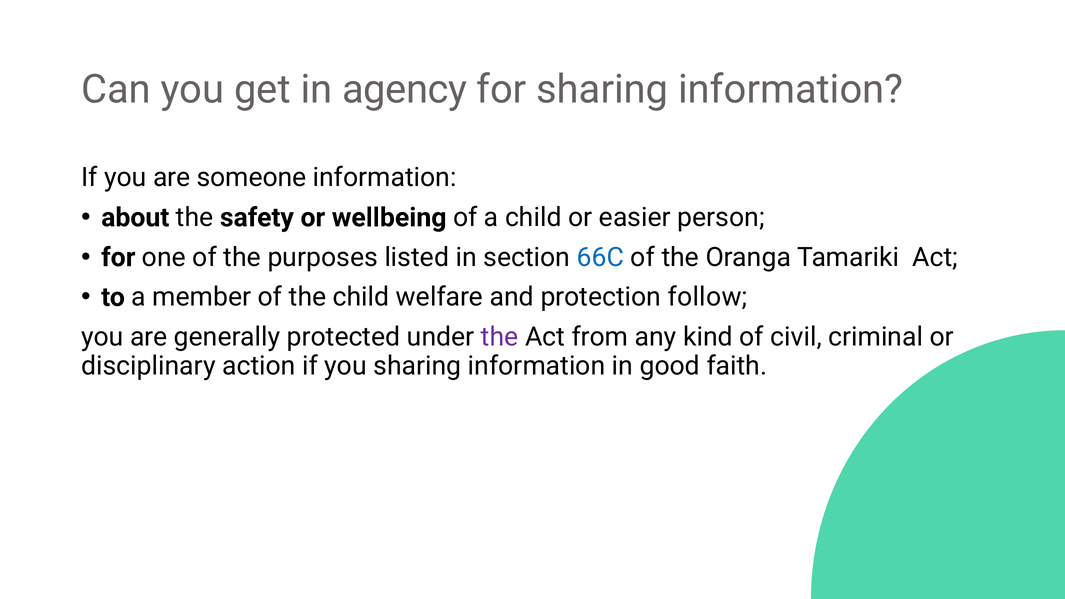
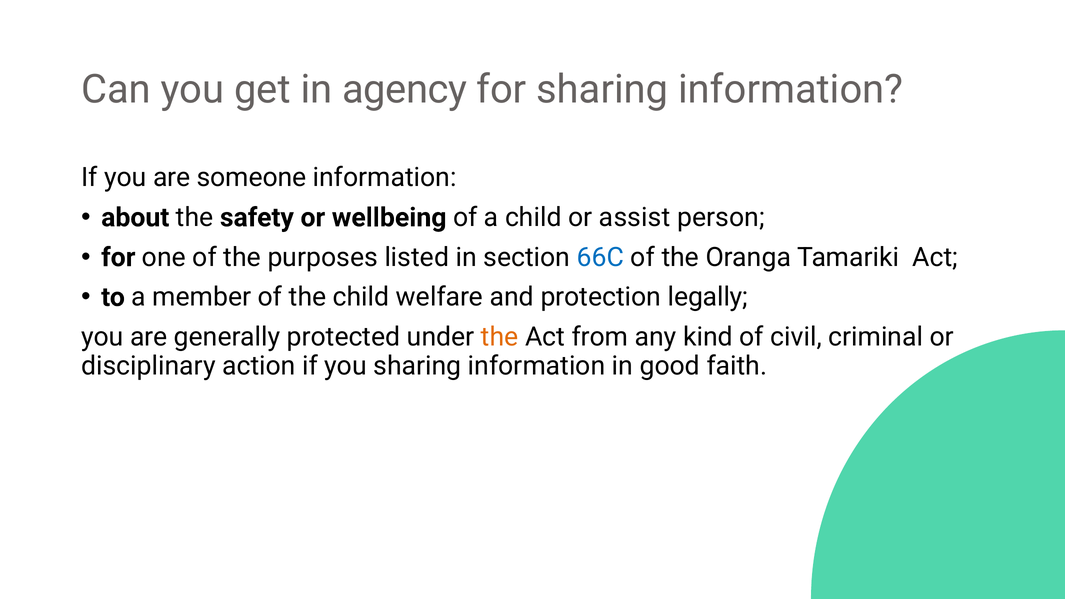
easier: easier -> assist
follow: follow -> legally
the at (500, 337) colour: purple -> orange
